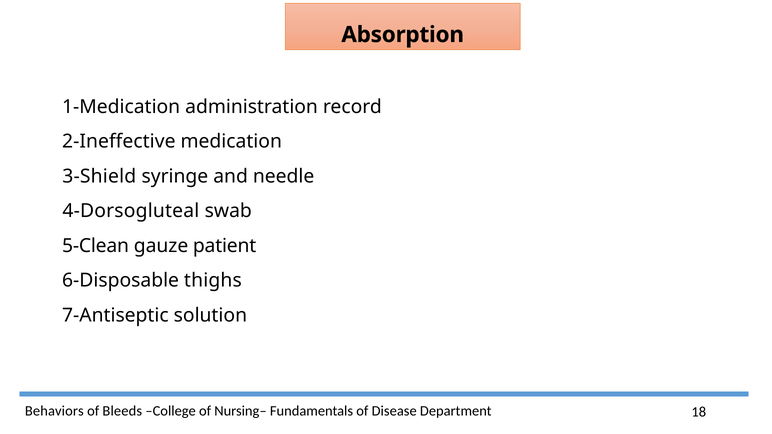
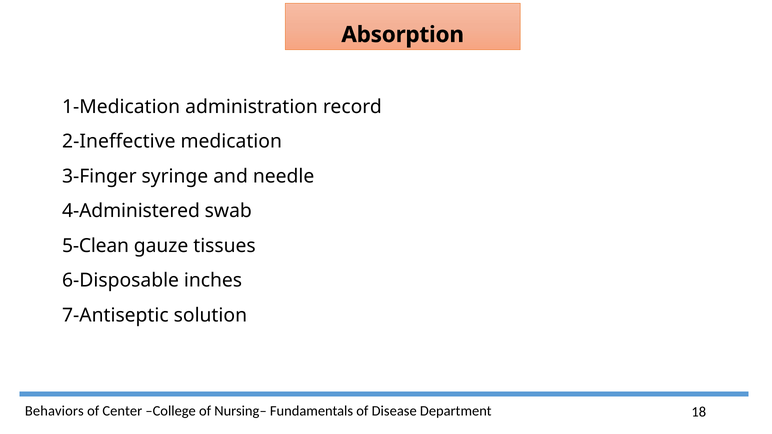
3-Shield: 3-Shield -> 3-Finger
4-Dorsogluteal: 4-Dorsogluteal -> 4-Administered
patient: patient -> tissues
thighs: thighs -> inches
Bleeds: Bleeds -> Center
